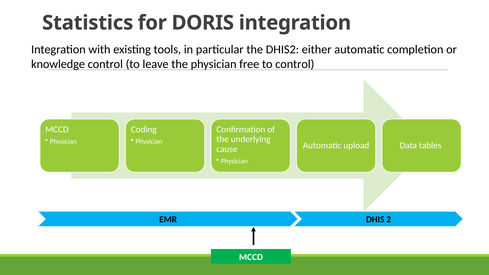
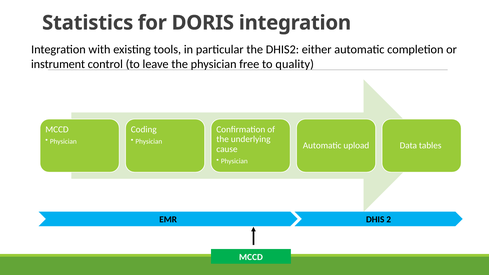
knowledge: knowledge -> instrument
to control: control -> quality
